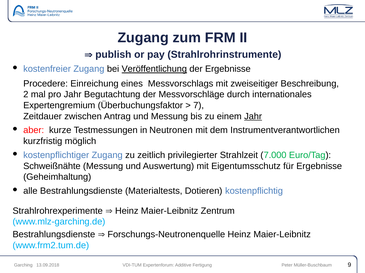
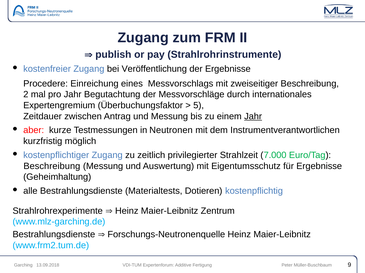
Veröffentlichung underline: present -> none
7: 7 -> 5
Schweißnähte at (52, 166): Schweißnähte -> Beschreibung
